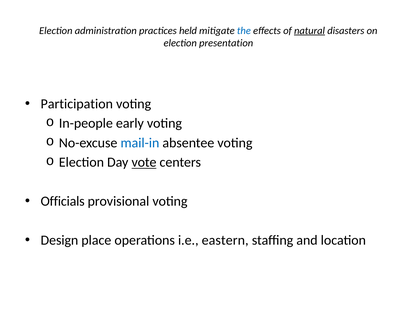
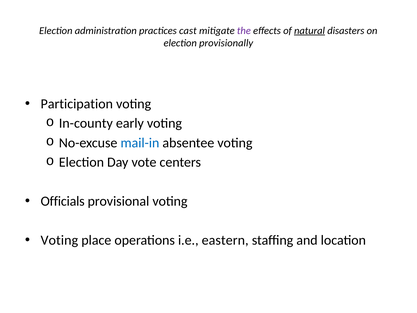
held: held -> cast
the colour: blue -> purple
presentation: presentation -> provisionally
In-people: In-people -> In-county
vote underline: present -> none
Design at (59, 240): Design -> Voting
